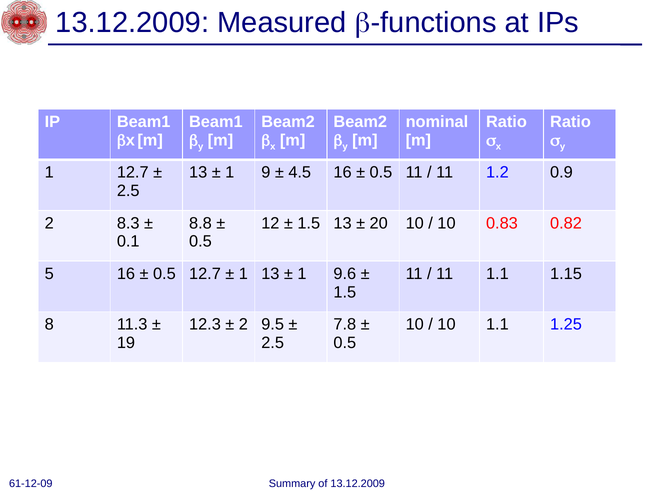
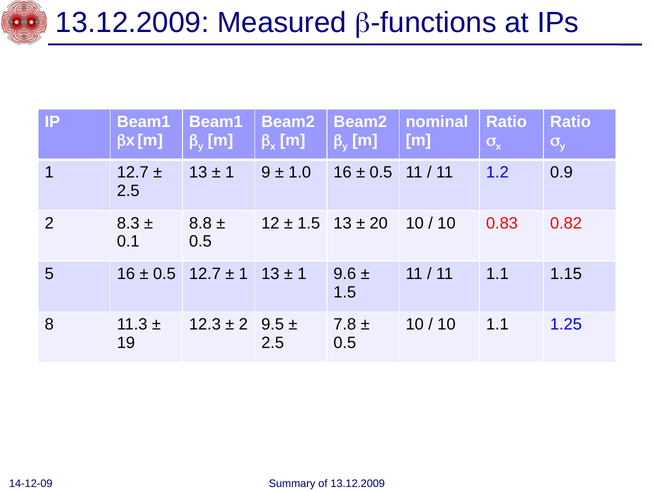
4.5: 4.5 -> 1.0
61-12-09: 61-12-09 -> 14-12-09
